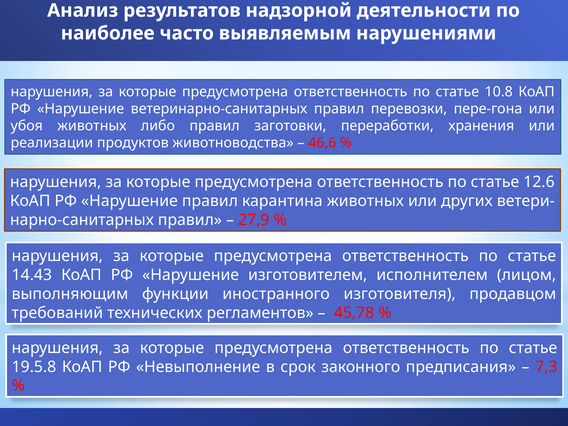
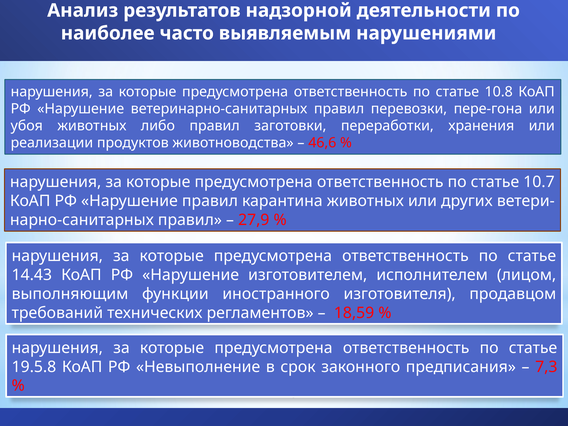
12.6: 12.6 -> 10.7
45,78: 45,78 -> 18,59
